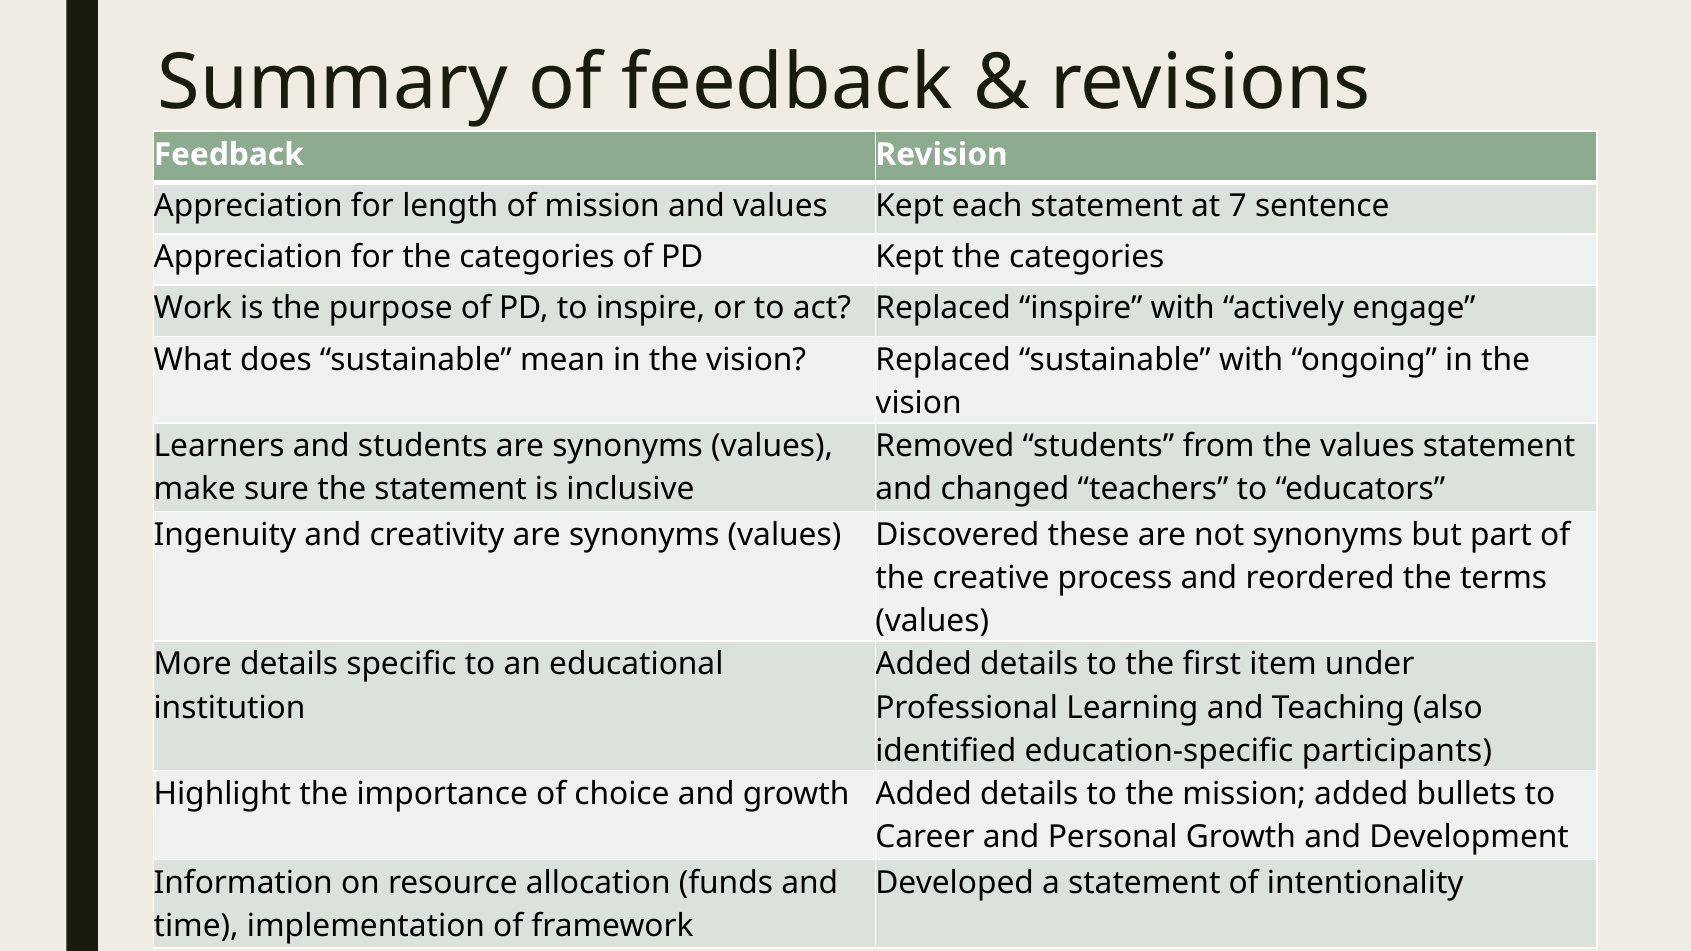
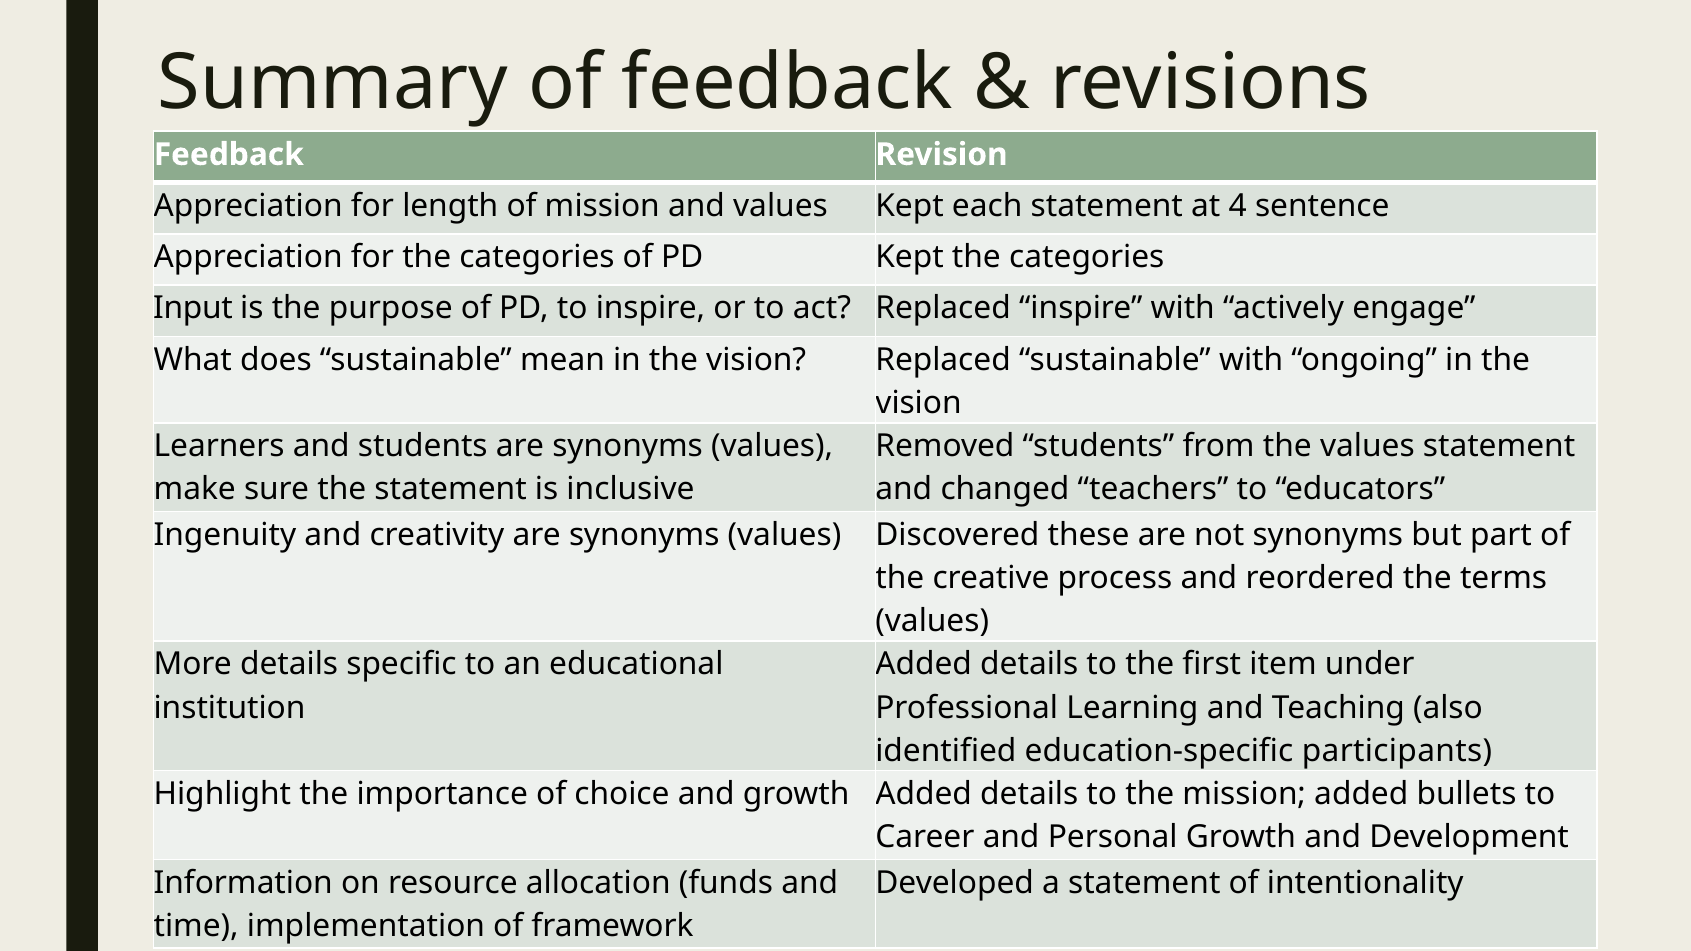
7: 7 -> 4
Work: Work -> Input
